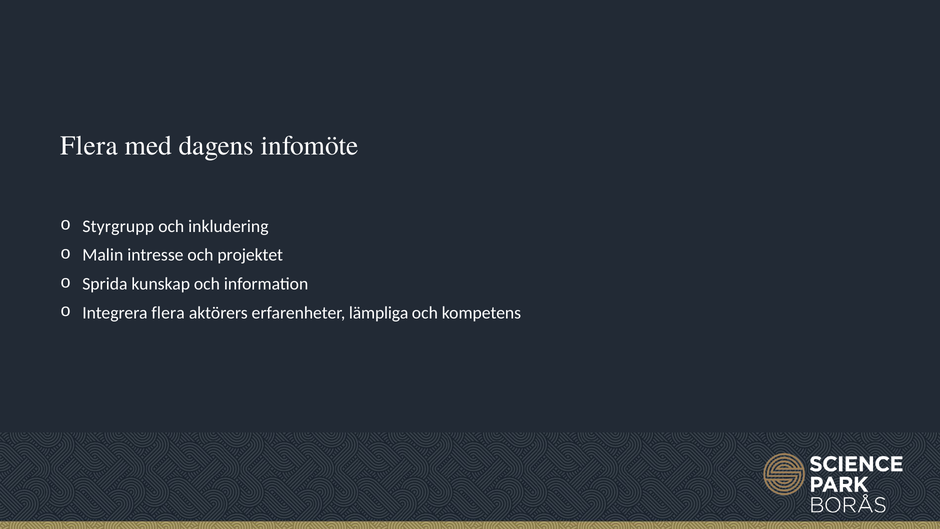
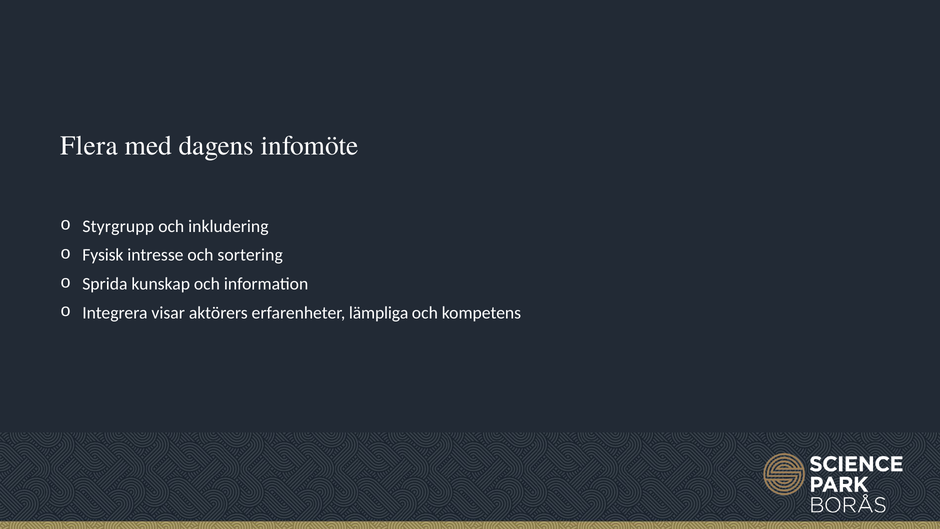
Malin: Malin -> Fysisk
projektet: projektet -> sortering
Integrera flera: flera -> visar
